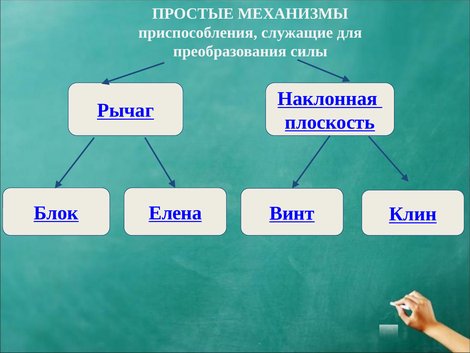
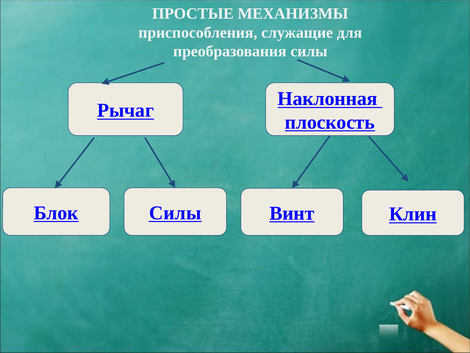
Елена at (175, 213): Елена -> Силы
